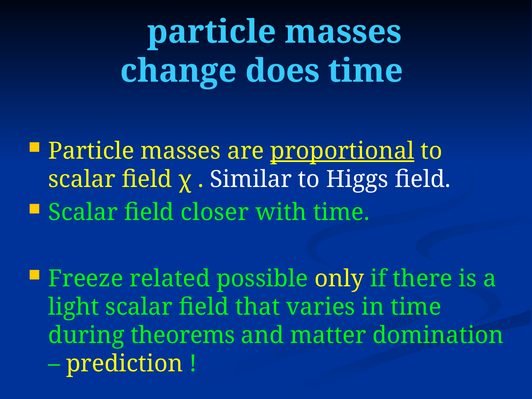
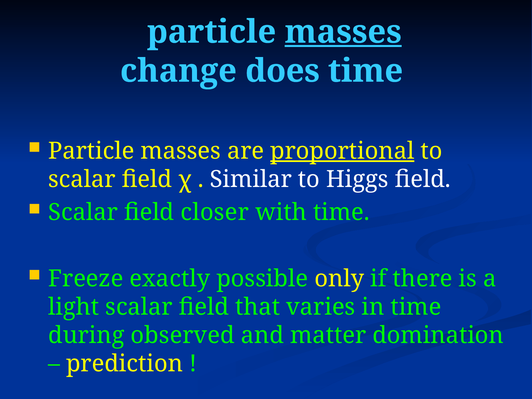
masses at (343, 32) underline: none -> present
related: related -> exactly
theorems: theorems -> observed
